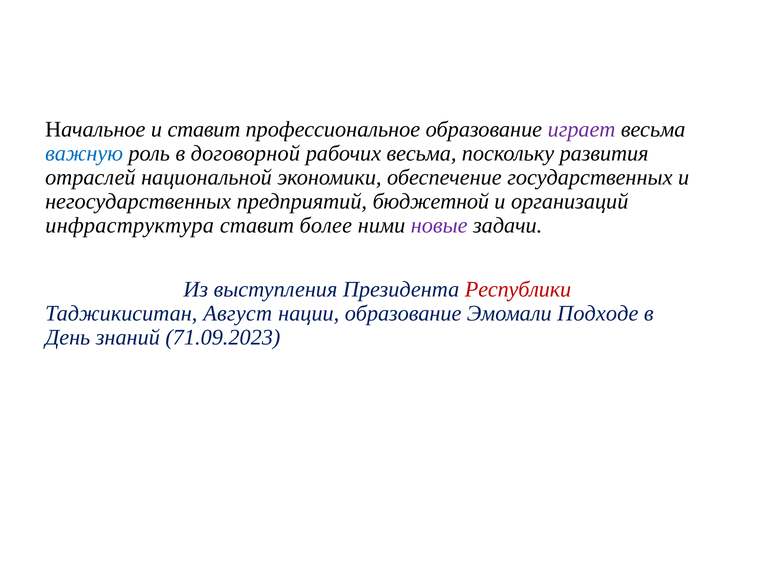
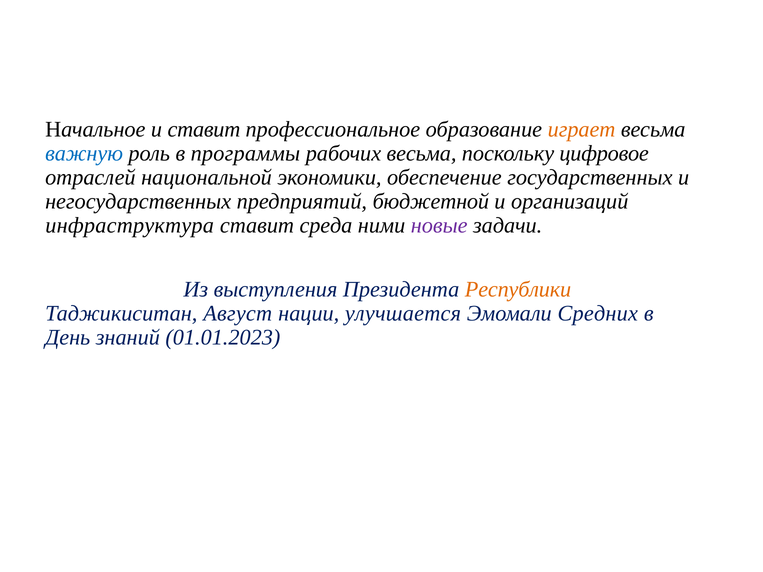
играет colour: purple -> orange
договорной: договорной -> программы
развития: развития -> цифровое
более: более -> среда
Республики colour: red -> orange
нации образование: образование -> улучшается
Подходе: Подходе -> Средних
71.09.2023: 71.09.2023 -> 01.01.2023
